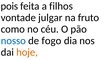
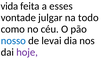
pois: pois -> vida
filhos: filhos -> esses
fruto: fruto -> todo
fogo: fogo -> levai
hoje colour: orange -> purple
